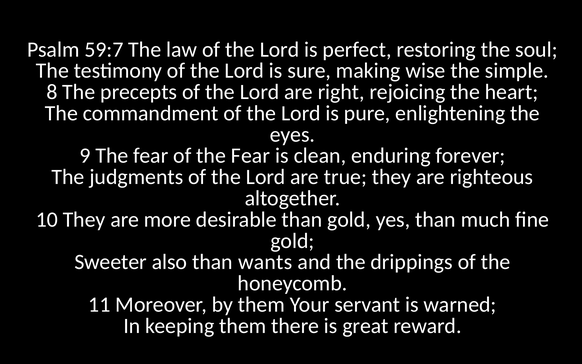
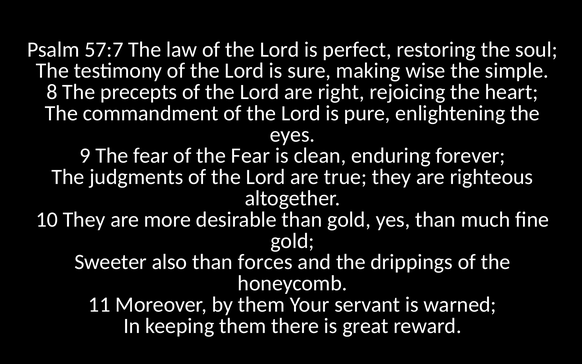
59:7: 59:7 -> 57:7
wants: wants -> forces
